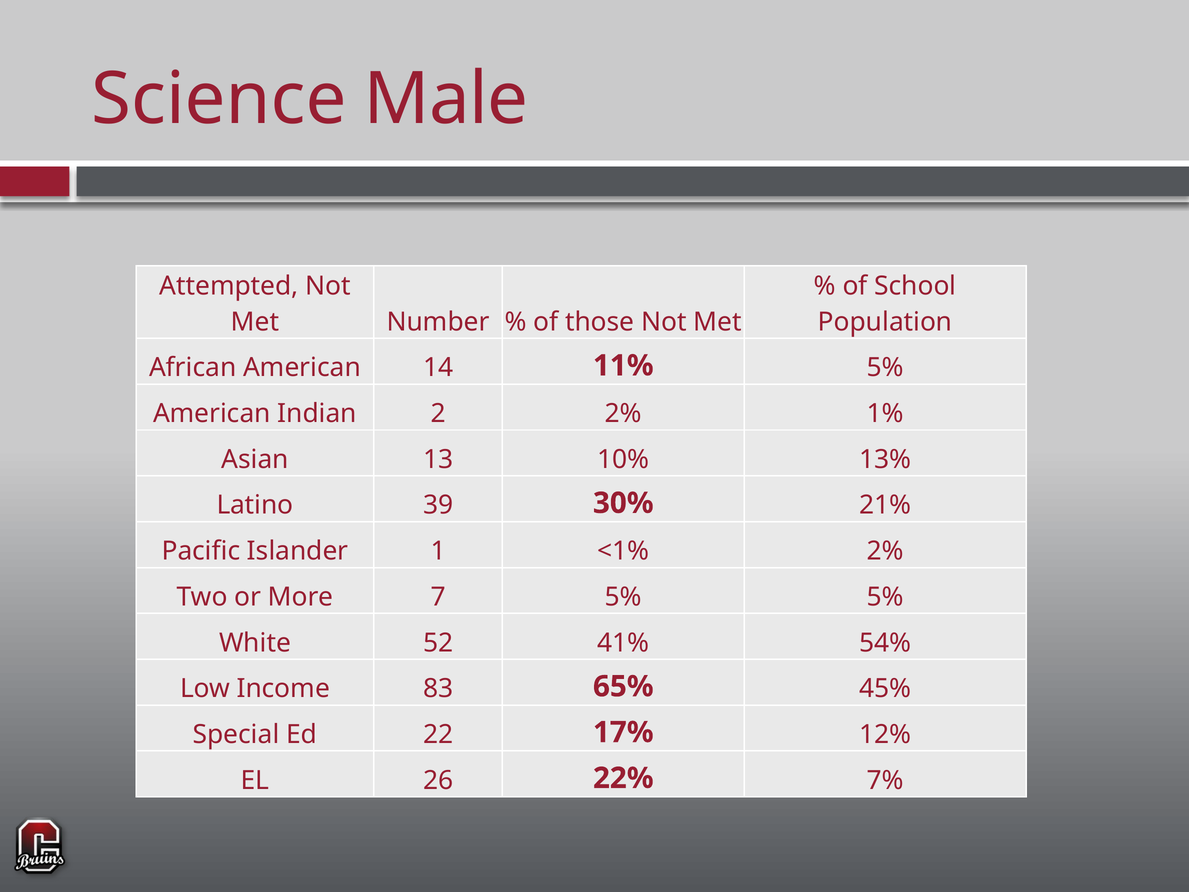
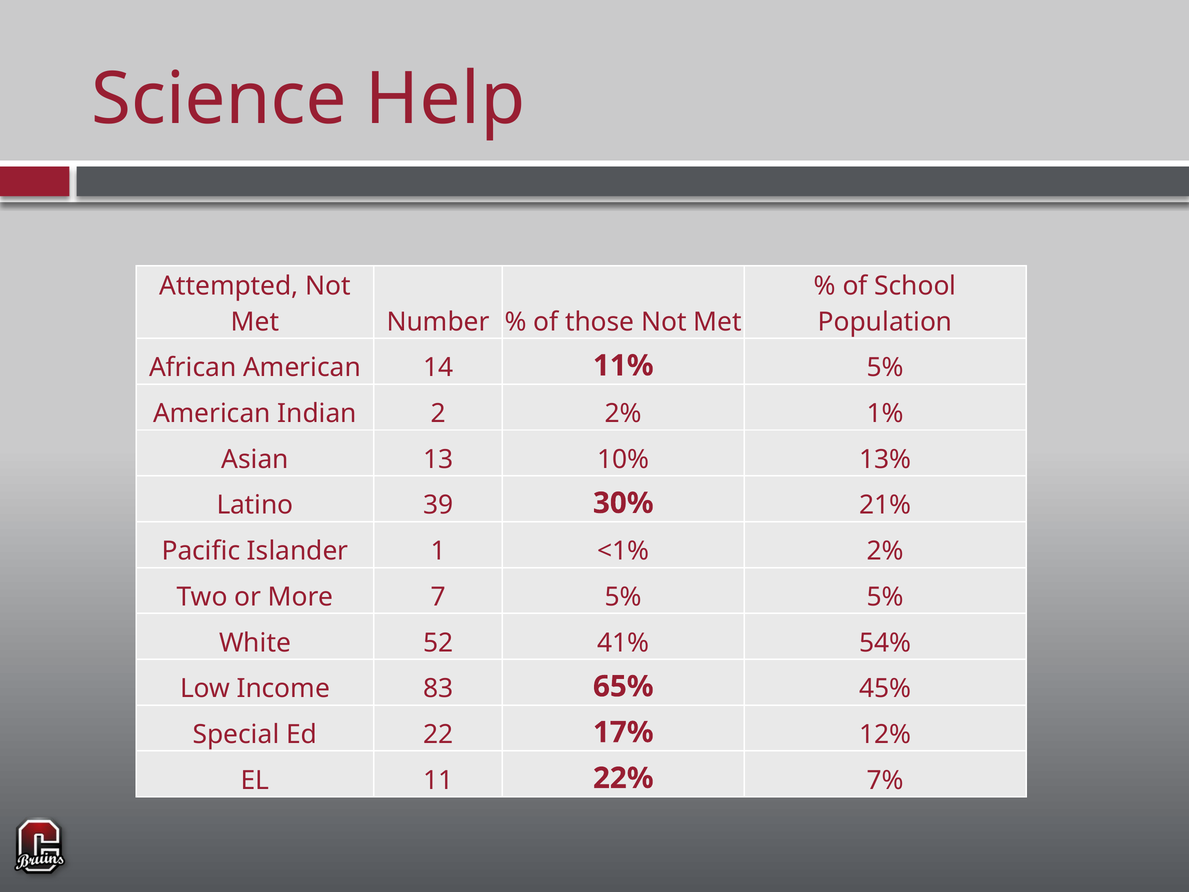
Male: Male -> Help
26: 26 -> 11
